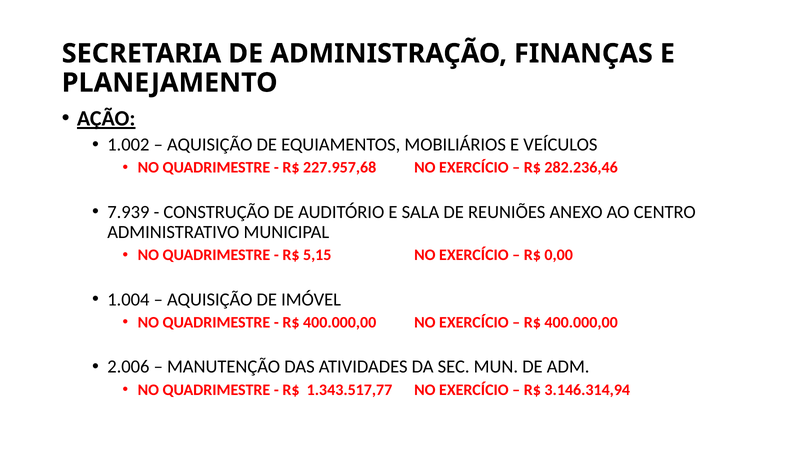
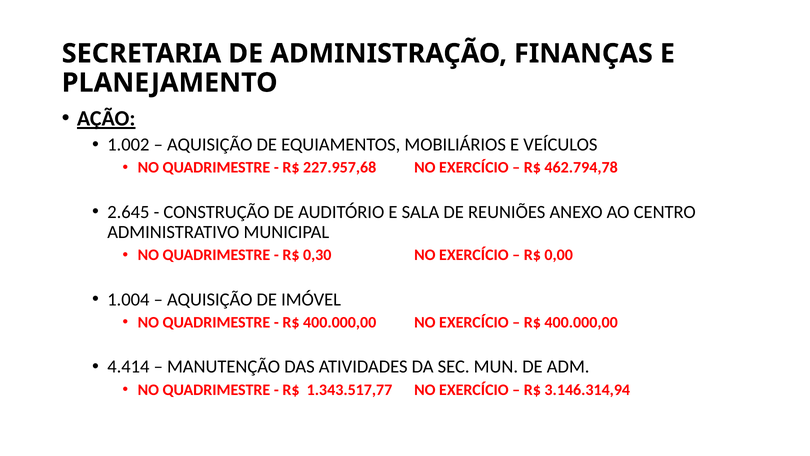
282.236,46: 282.236,46 -> 462.794,78
7.939: 7.939 -> 2.645
5,15: 5,15 -> 0,30
2.006: 2.006 -> 4.414
